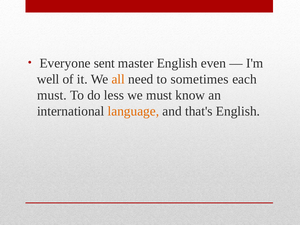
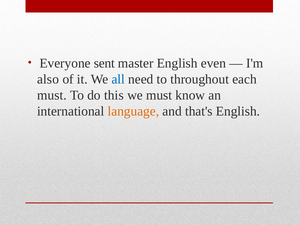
well: well -> also
all colour: orange -> blue
sometimes: sometimes -> throughout
less: less -> this
